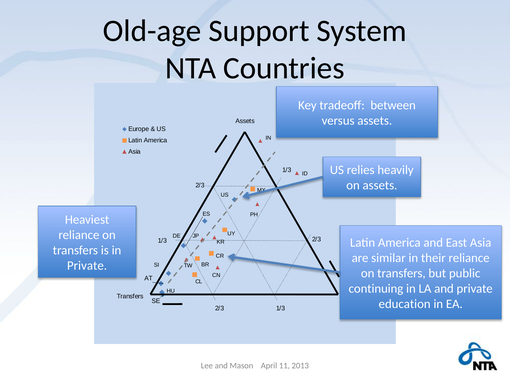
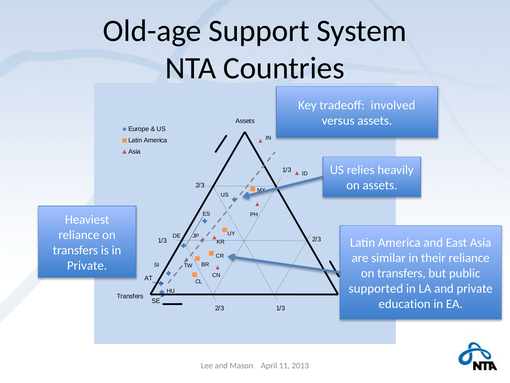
between: between -> involved
continuing: continuing -> supported
